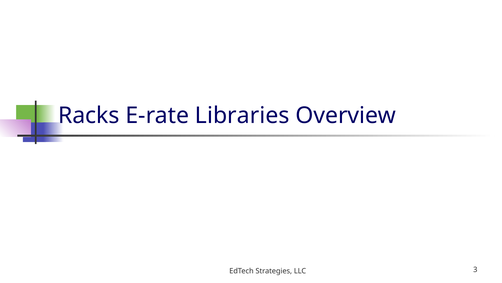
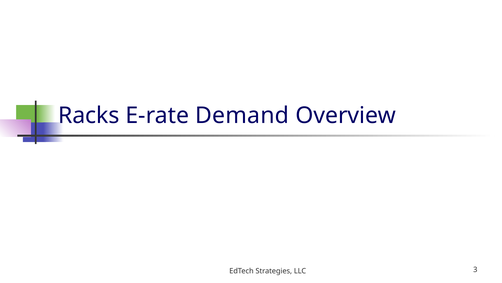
Libraries: Libraries -> Demand
